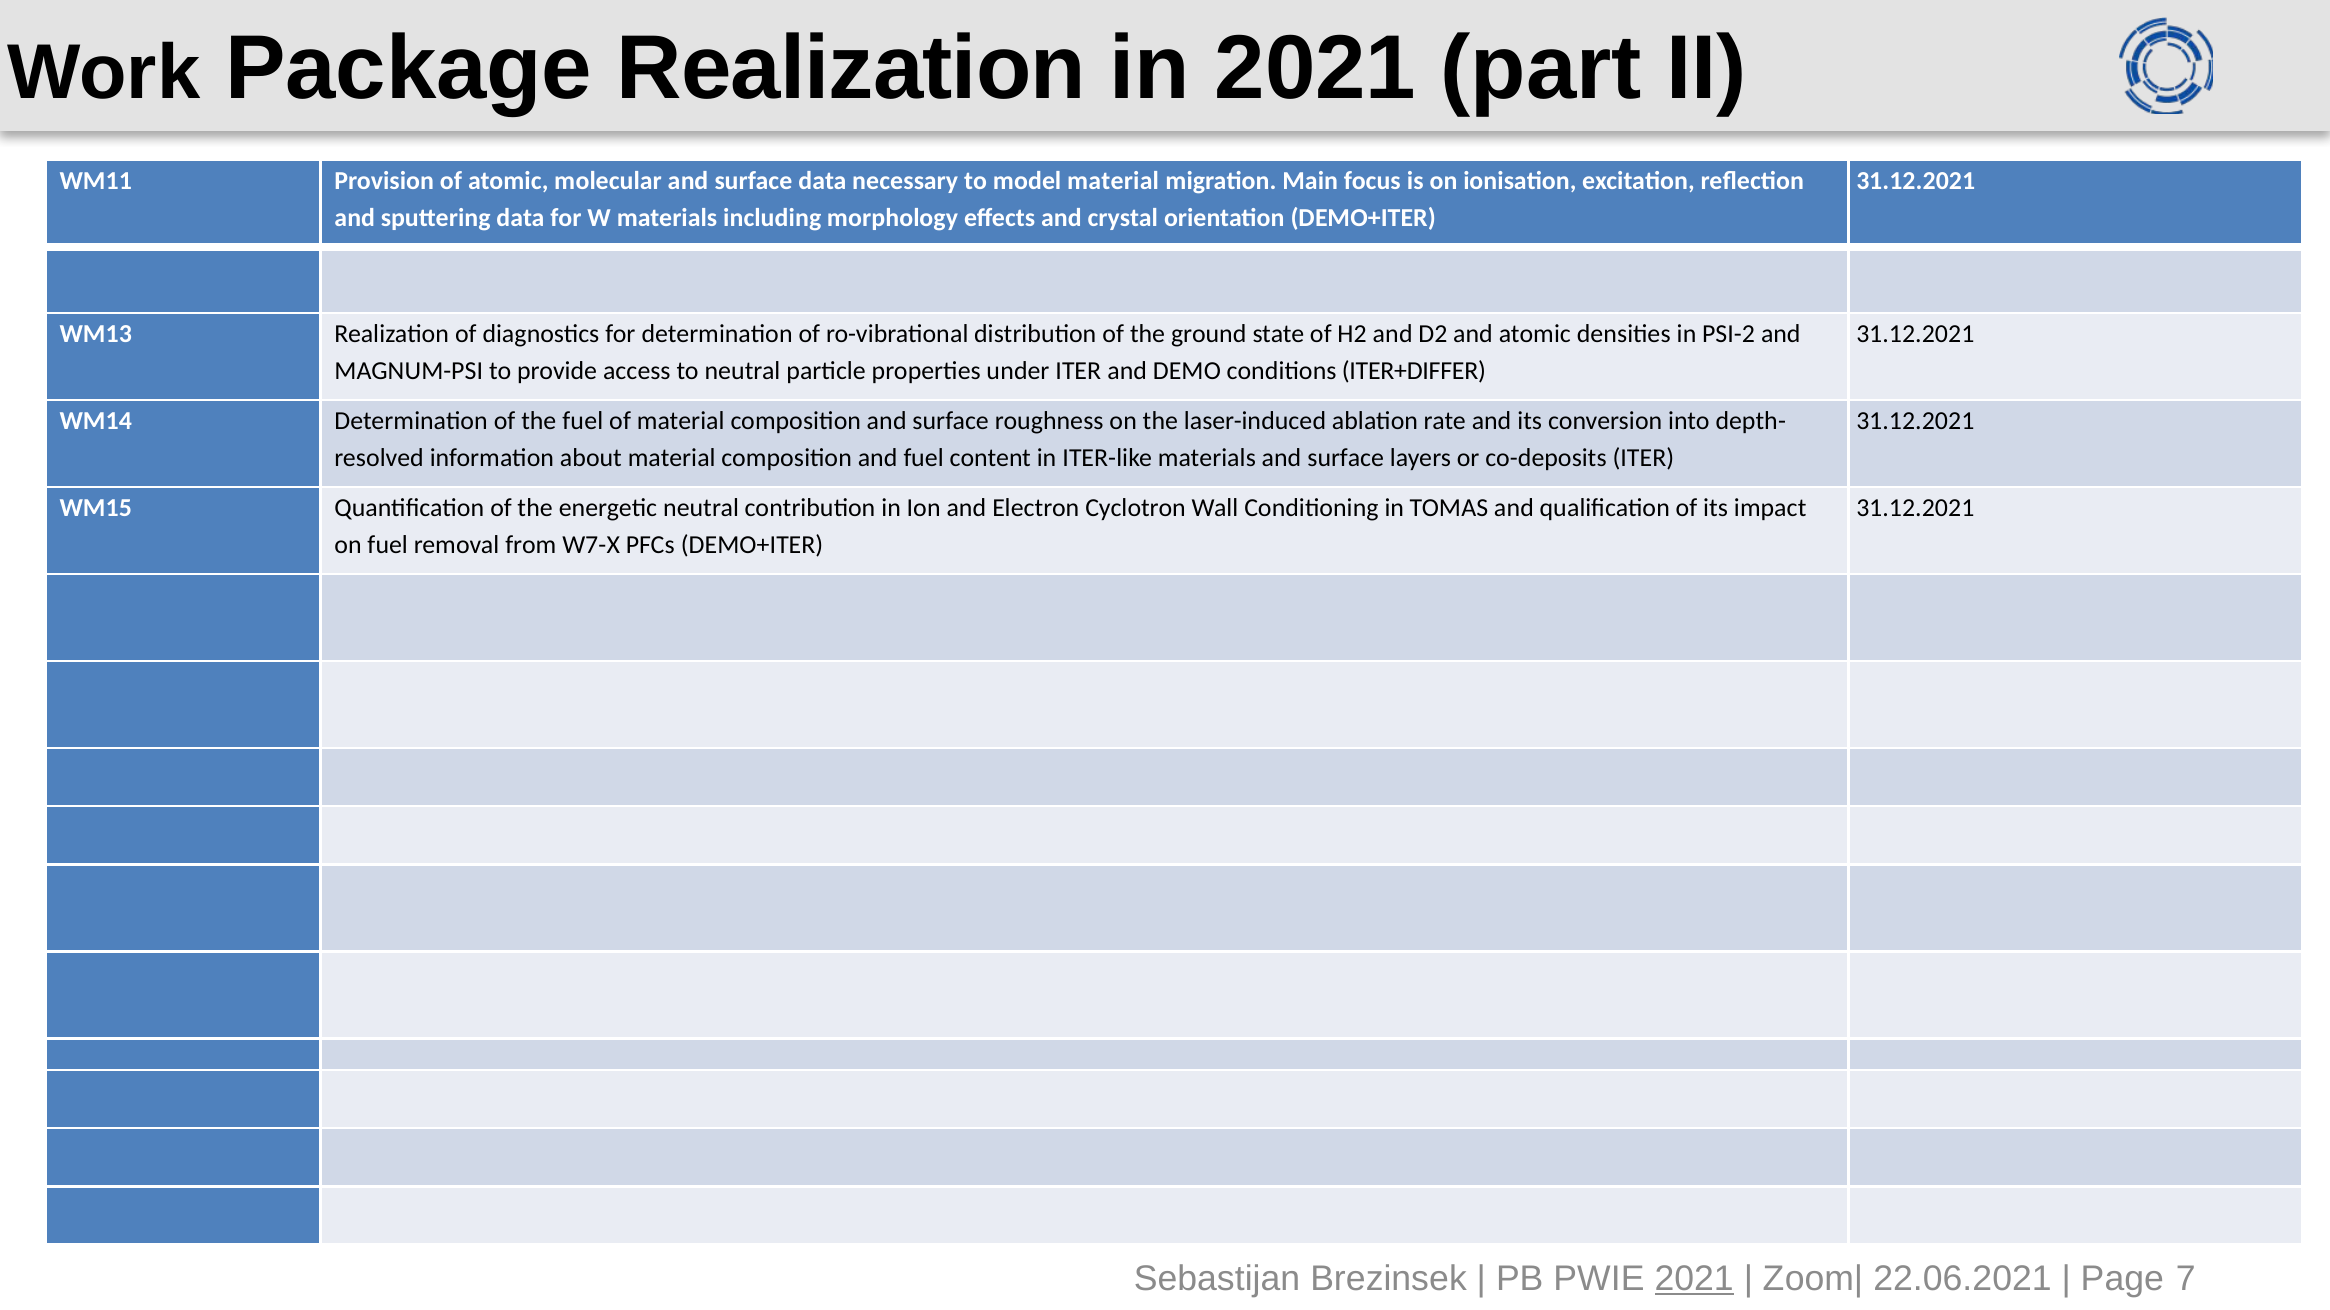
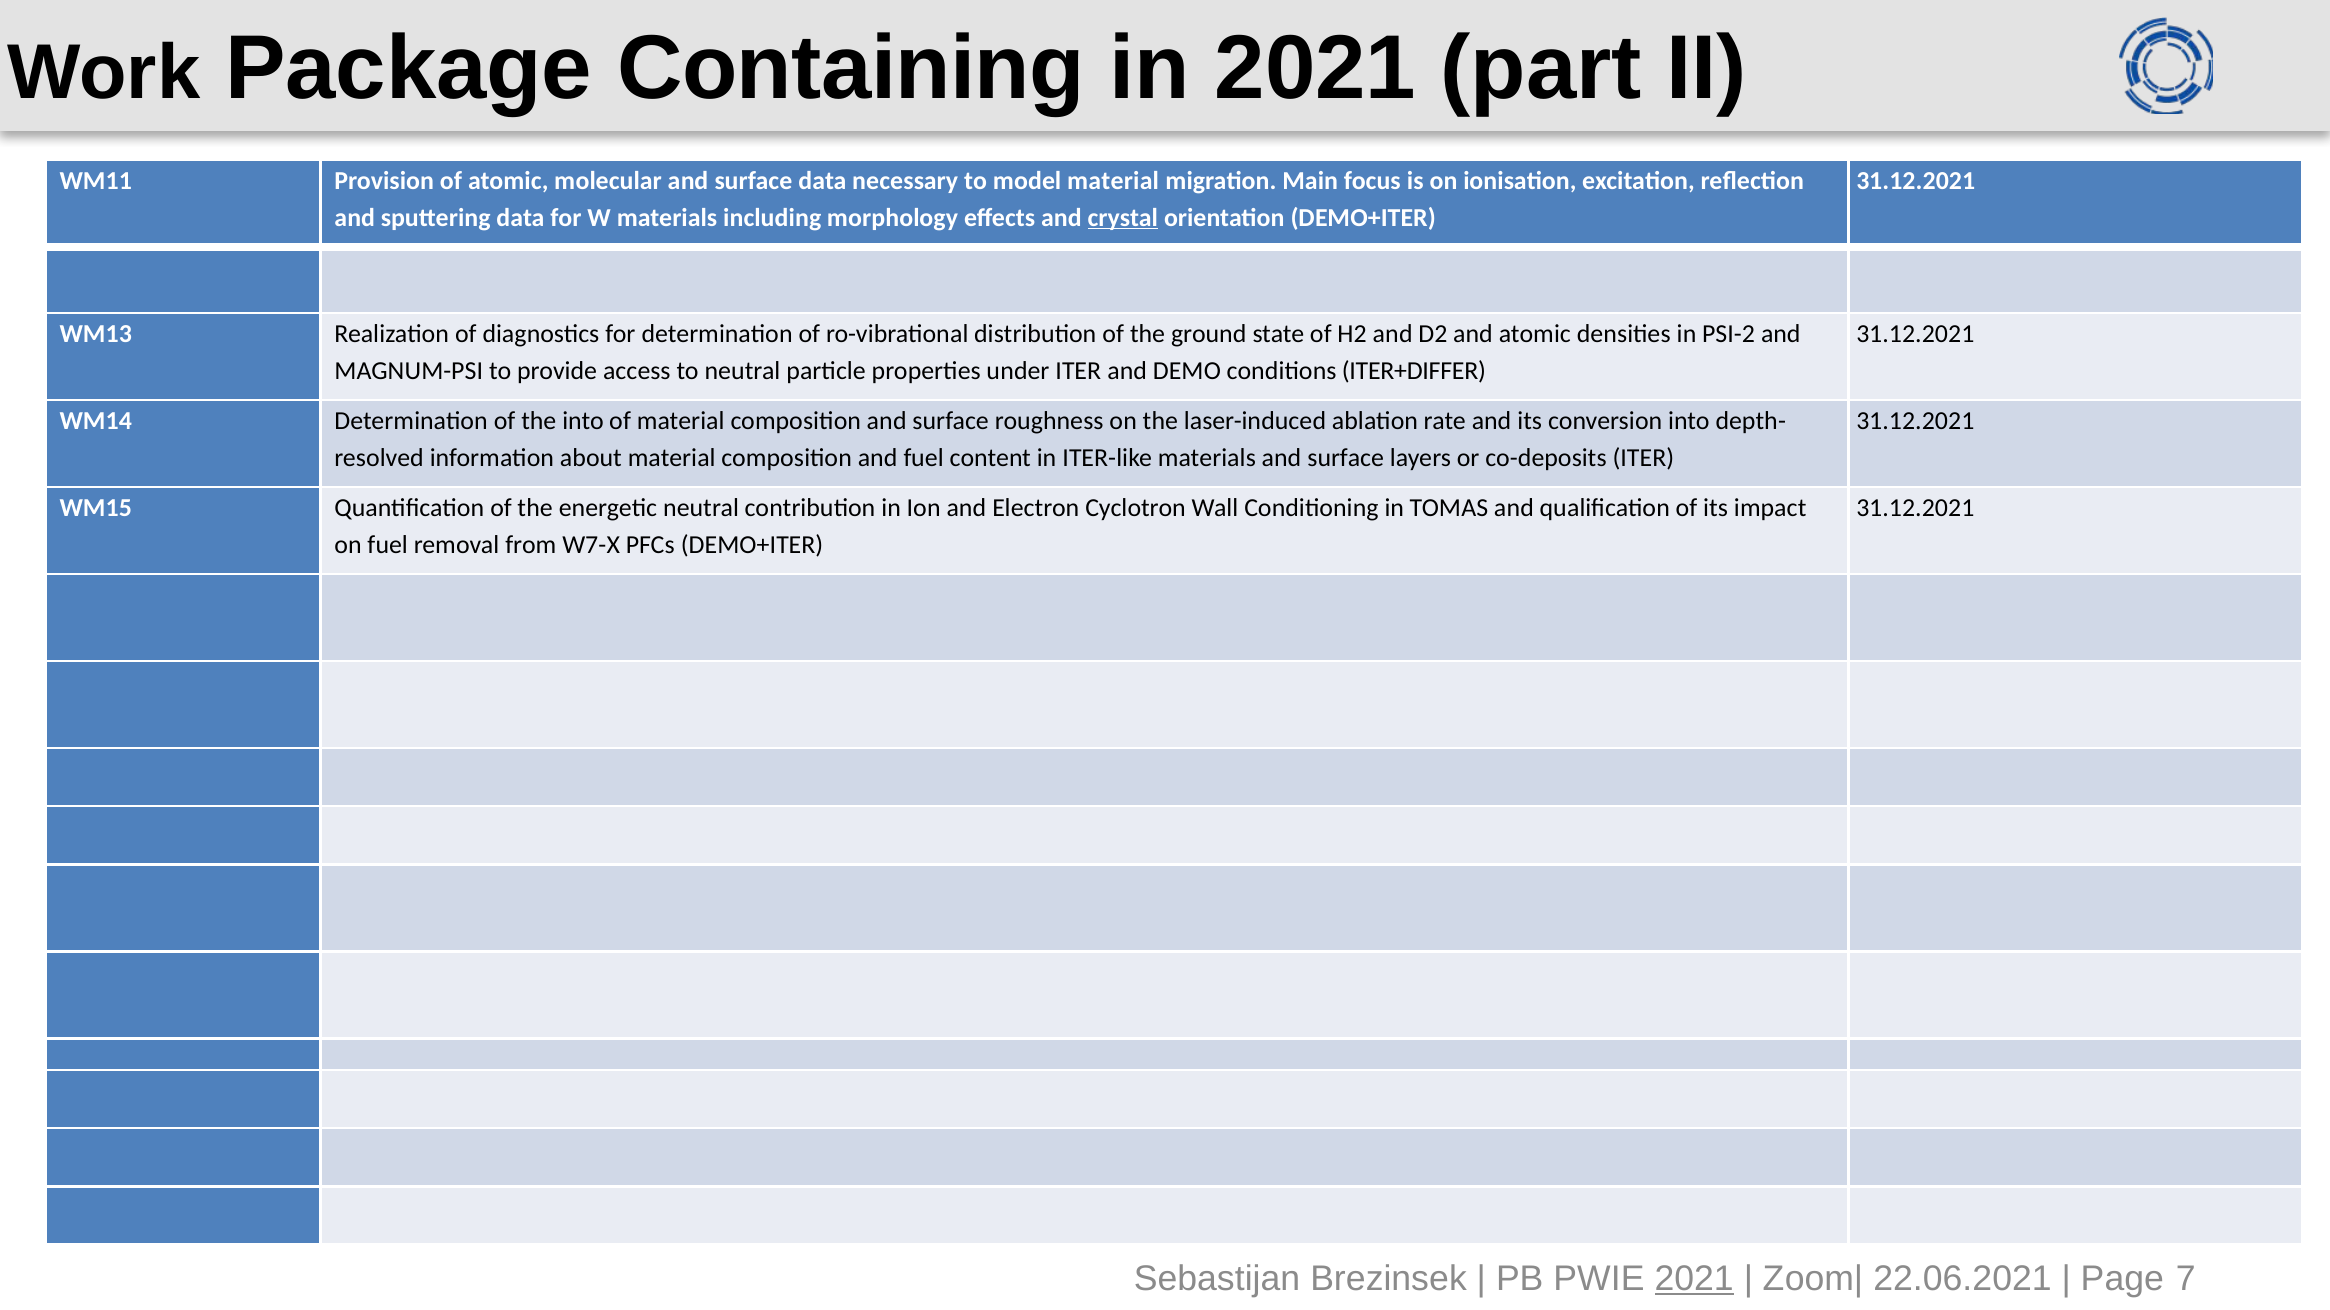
Package Realization: Realization -> Containing
crystal underline: none -> present
the fuel: fuel -> into
